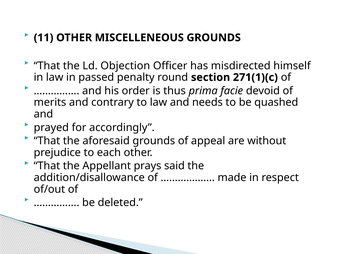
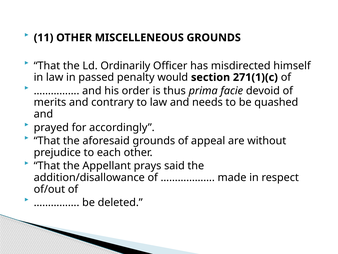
Objection: Objection -> Ordinarily
round: round -> would
